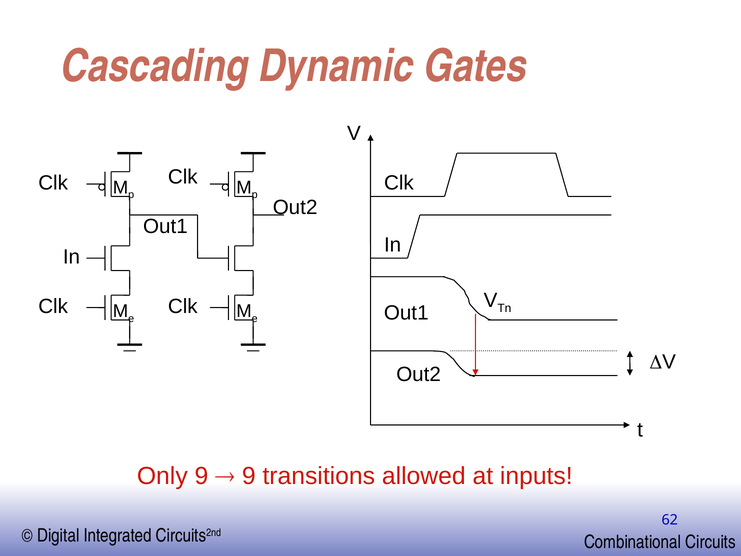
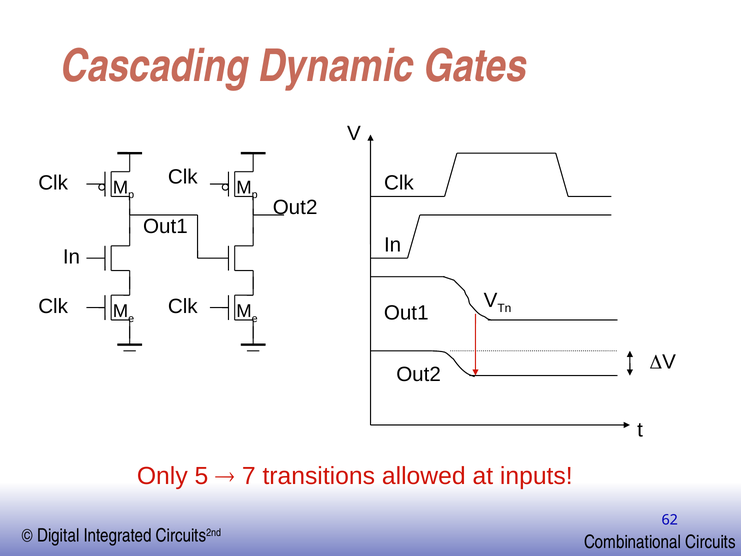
Only 9: 9 -> 5
9 at (249, 476): 9 -> 7
